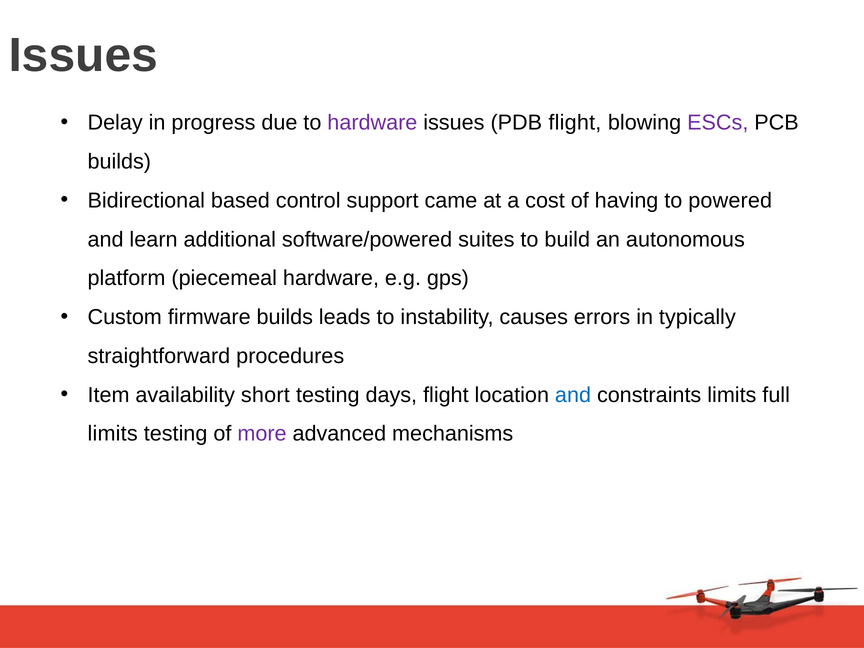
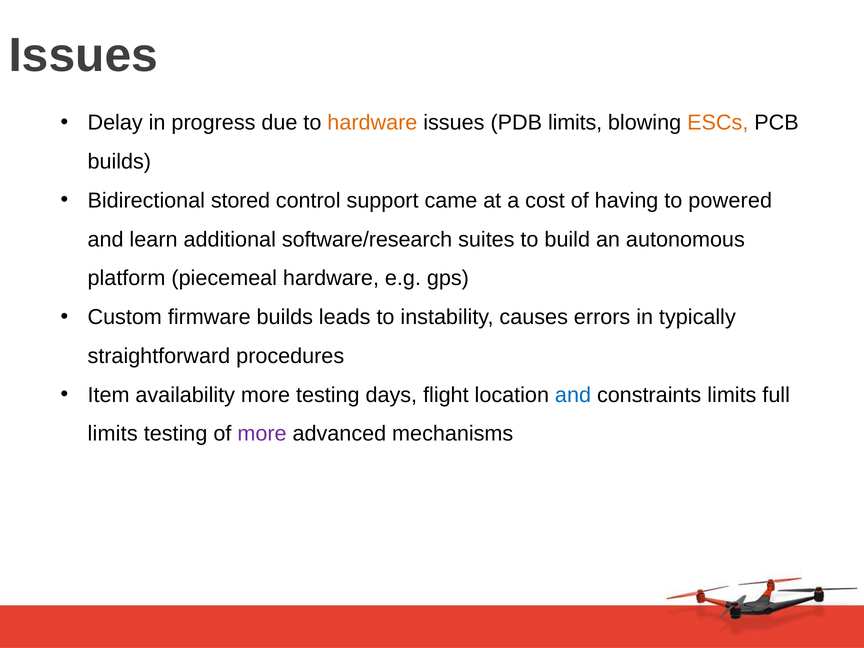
hardware at (372, 123) colour: purple -> orange
PDB flight: flight -> limits
ESCs colour: purple -> orange
based: based -> stored
software/powered: software/powered -> software/research
availability short: short -> more
